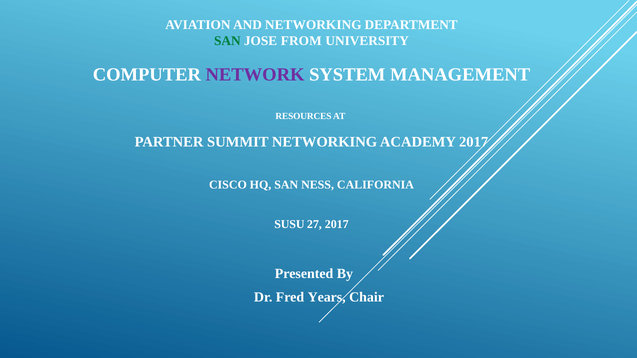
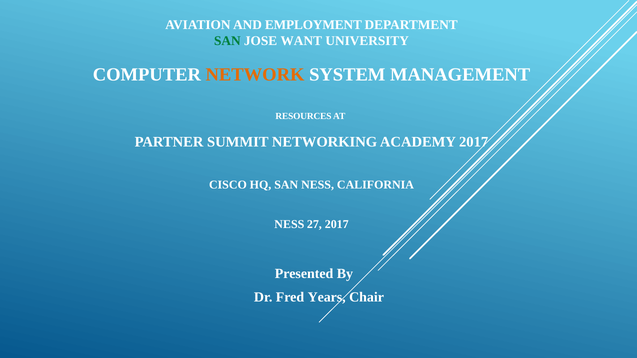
AND NETWORKING: NETWORKING -> EMPLOYMENT
FROM: FROM -> WANT
NETWORK colour: purple -> orange
SUSU at (289, 225): SUSU -> NESS
